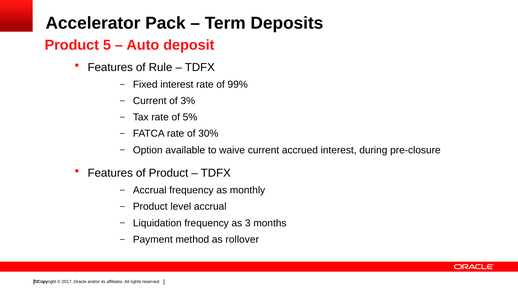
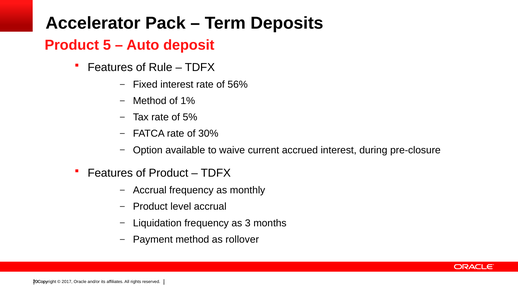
99%: 99% -> 56%
Current at (150, 101): Current -> Method
3%: 3% -> 1%
